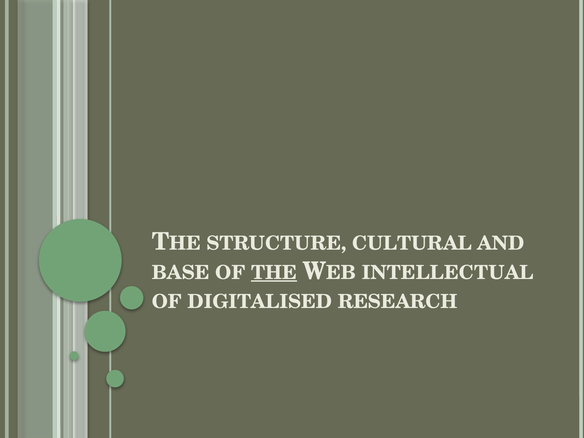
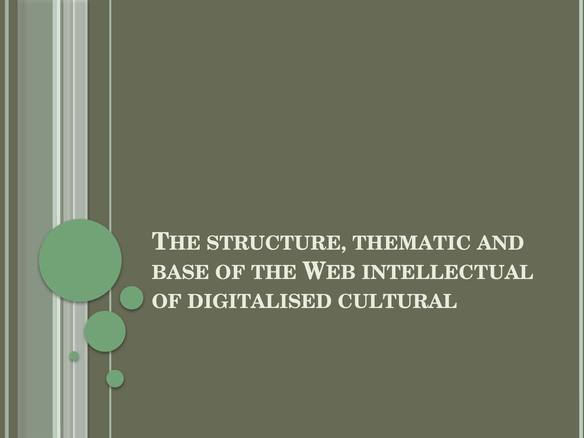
CULTURAL: CULTURAL -> THEMATIC
THE underline: present -> none
RESEARCH: RESEARCH -> CULTURAL
